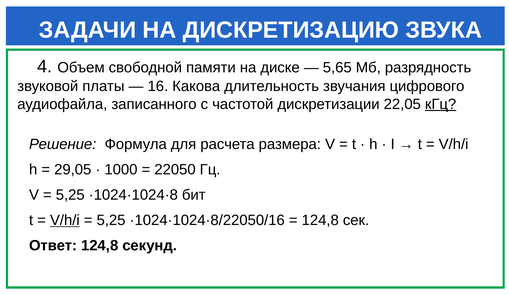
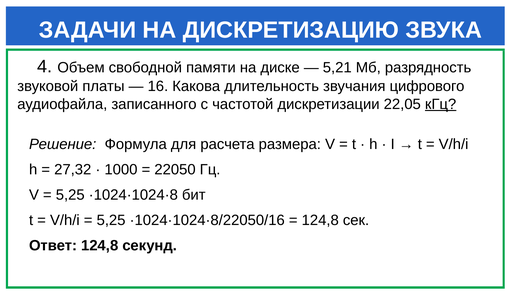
5,65: 5,65 -> 5,21
29,05: 29,05 -> 27,32
V/h/i at (65, 220) underline: present -> none
